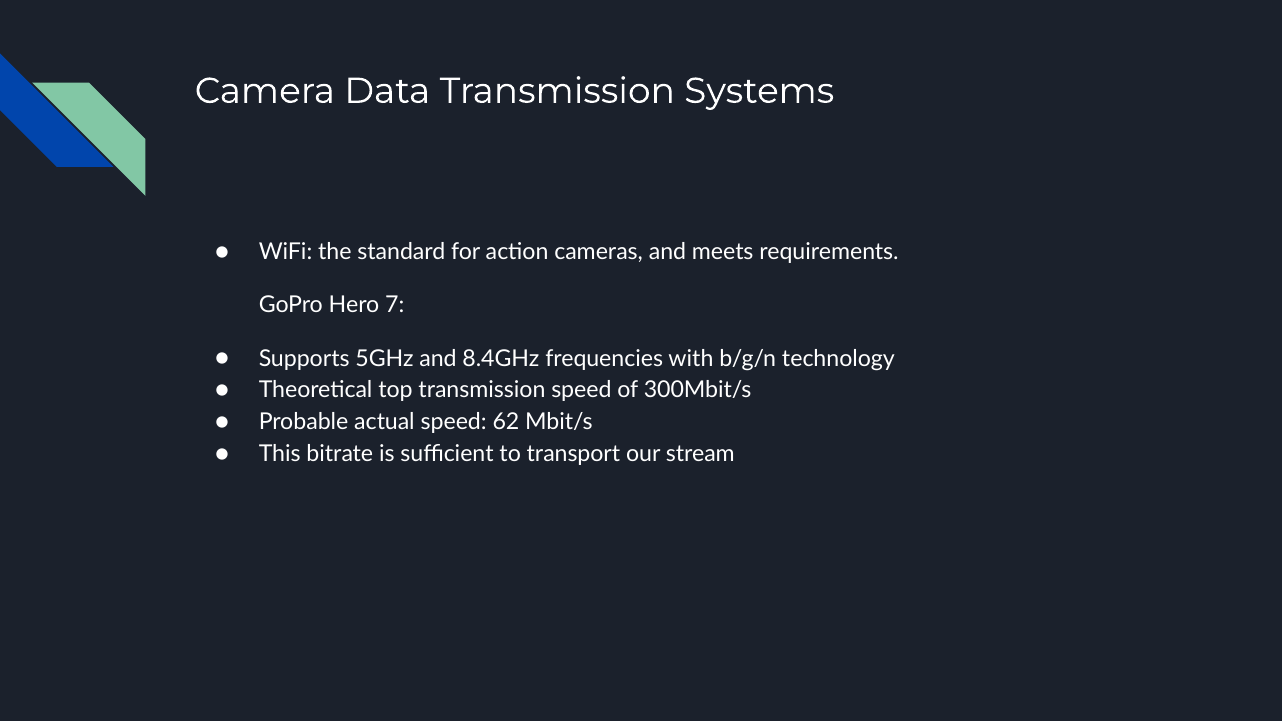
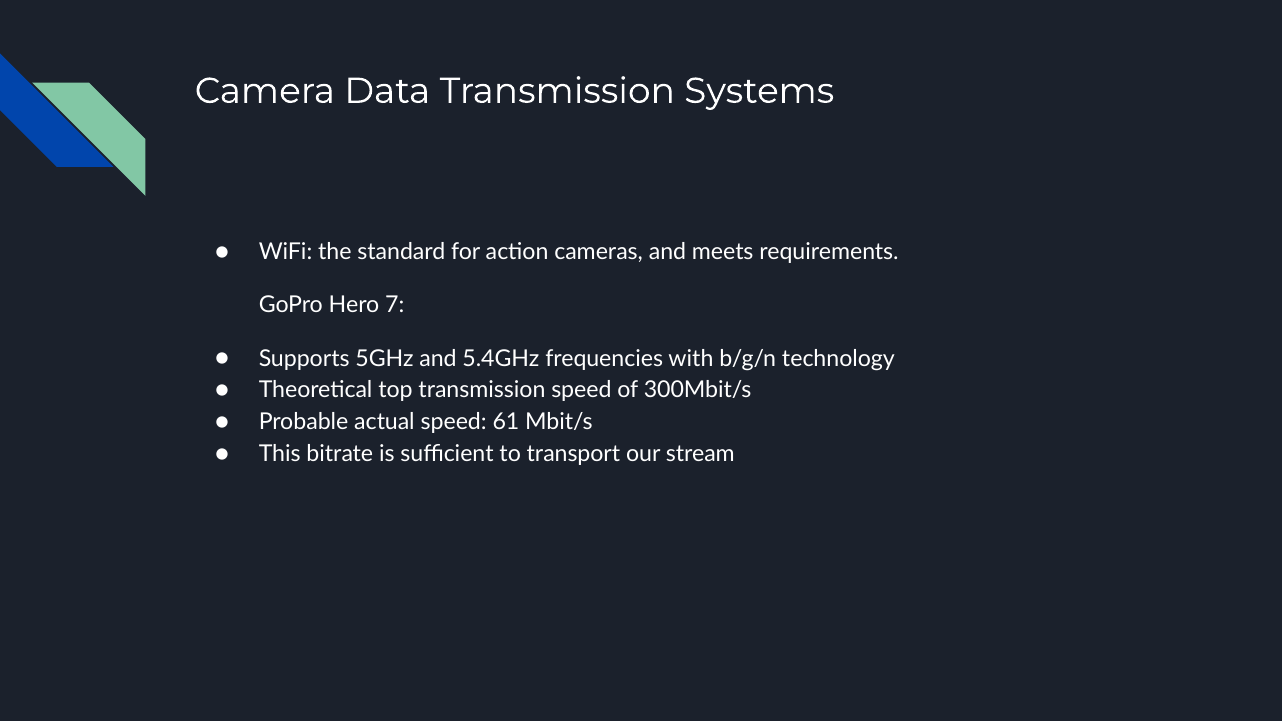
8.4GHz: 8.4GHz -> 5.4GHz
62: 62 -> 61
